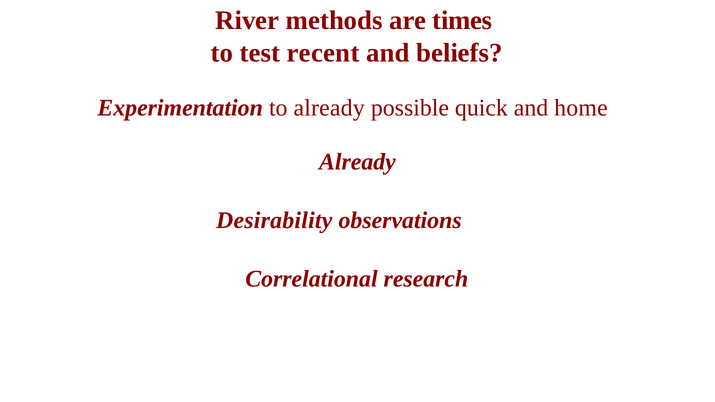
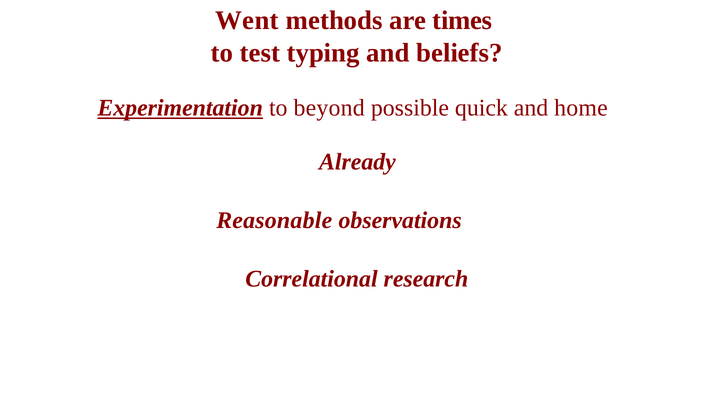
River: River -> Went
recent: recent -> typing
Experimentation underline: none -> present
to already: already -> beyond
Desirability: Desirability -> Reasonable
